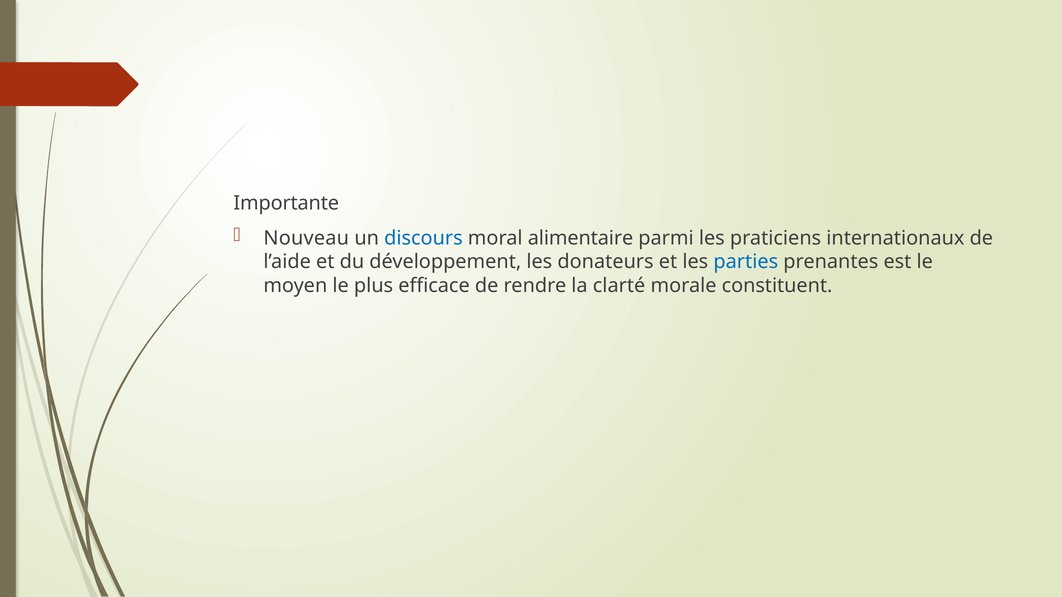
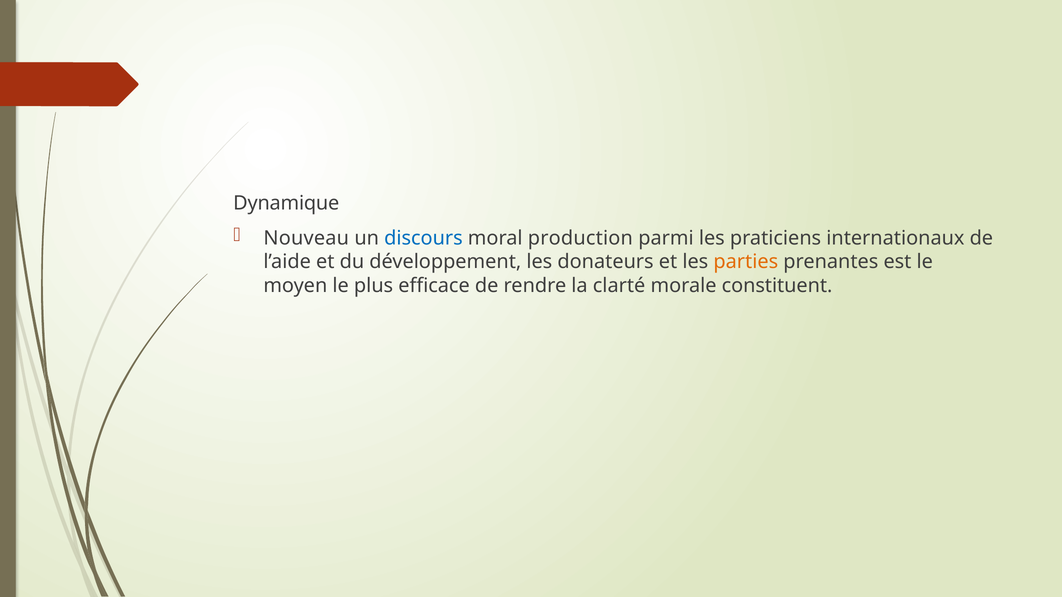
Importante: Importante -> Dynamique
alimentaire: alimentaire -> production
parties colour: blue -> orange
